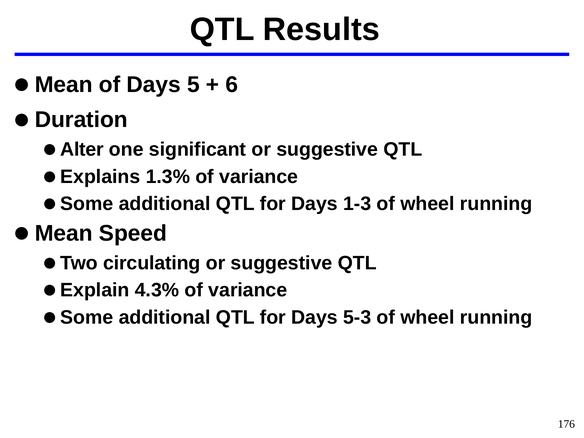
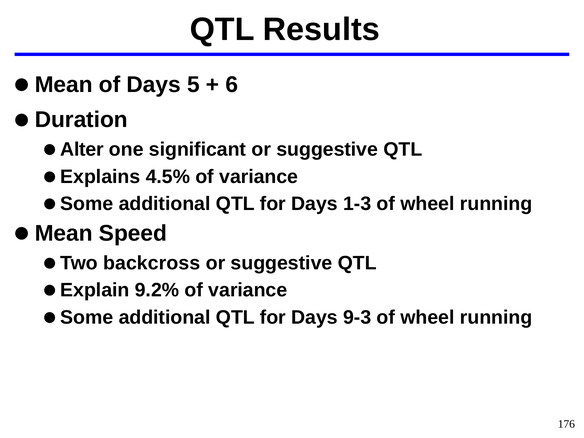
1.3%: 1.3% -> 4.5%
circulating: circulating -> backcross
4.3%: 4.3% -> 9.2%
5-3: 5-3 -> 9-3
